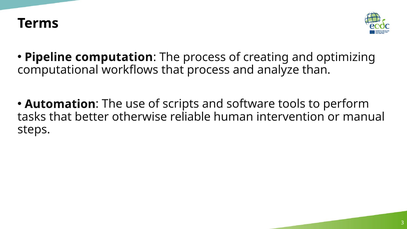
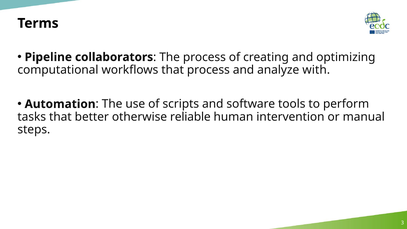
computation: computation -> collaborators
than: than -> with
